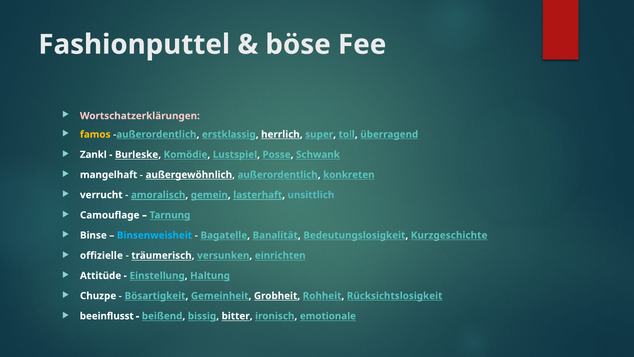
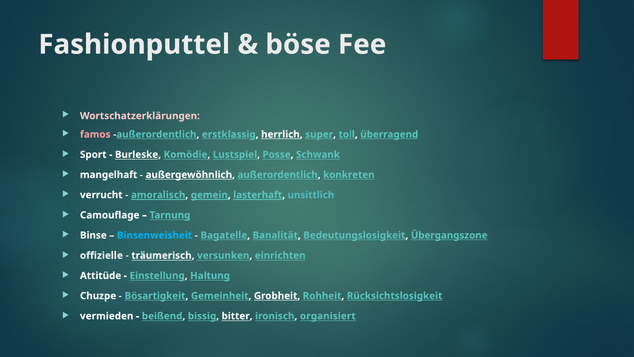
famos colour: yellow -> pink
Zankl: Zankl -> Sport
Kurzgeschichte: Kurzgeschichte -> Übergangszone
beeinflusst: beeinflusst -> vermieden
emotionale: emotionale -> organisiert
